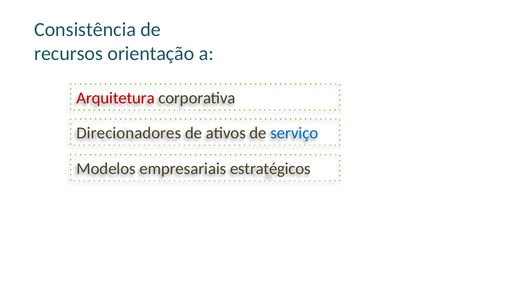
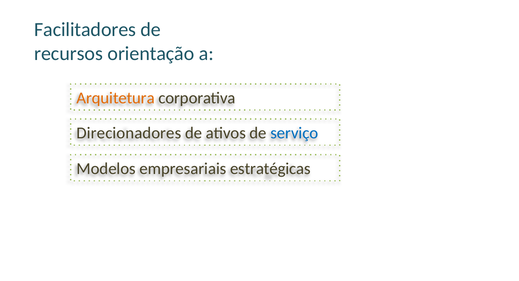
Consistência: Consistência -> Facilitadores
Arquitetura colour: red -> orange
estratégicos: estratégicos -> estratégicas
